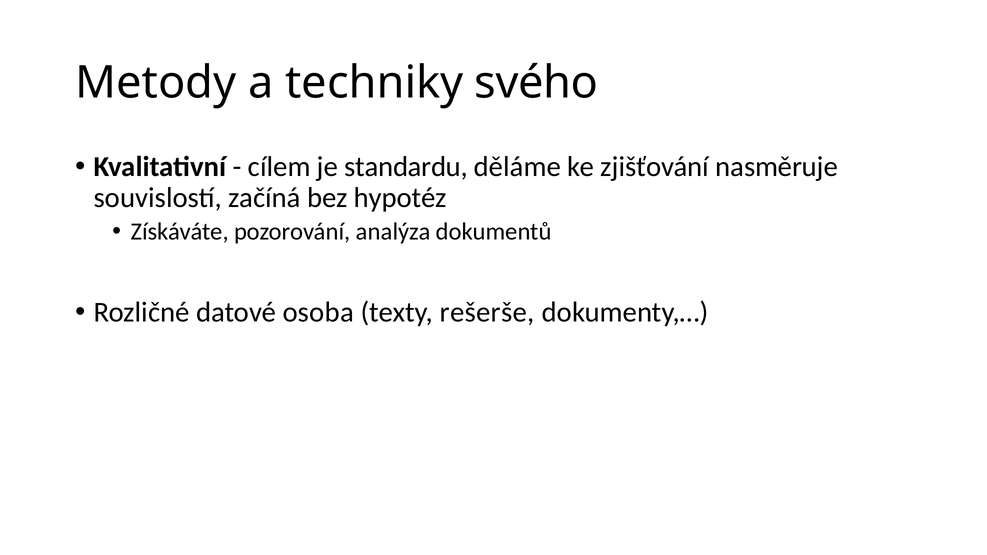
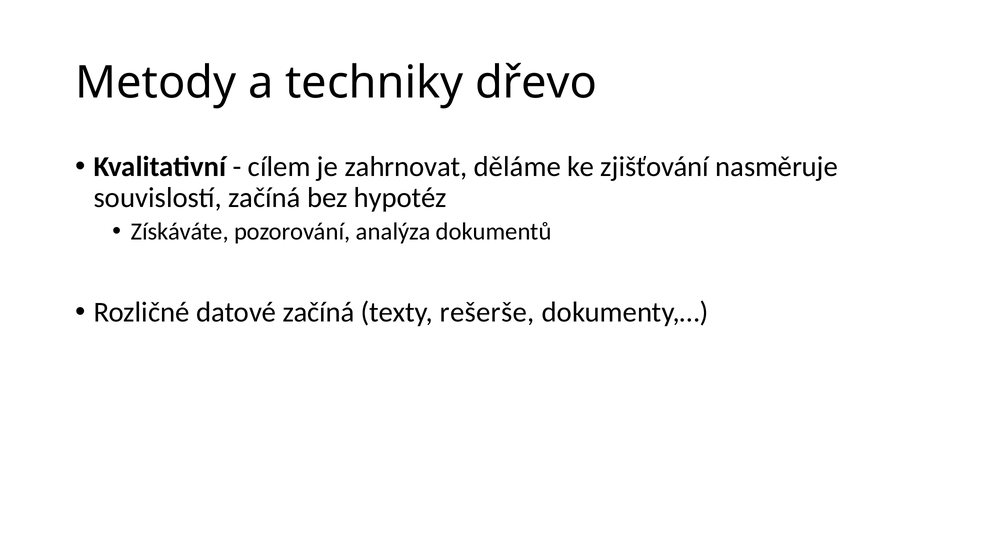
svého: svého -> dřevo
standardu: standardu -> zahrnovat
datové osoba: osoba -> začíná
